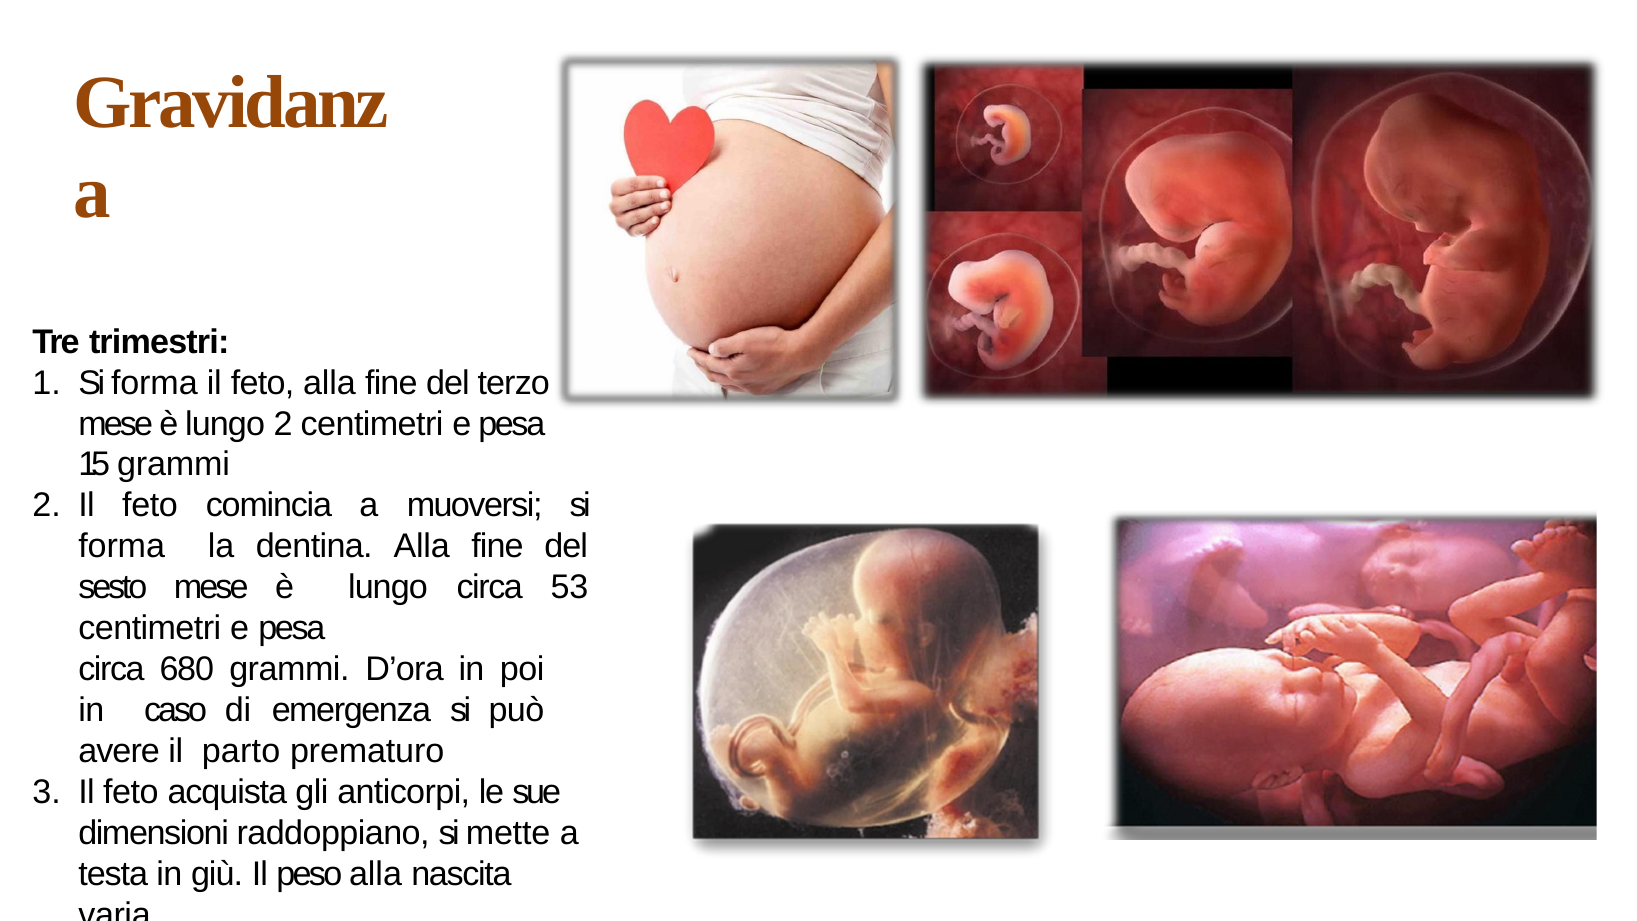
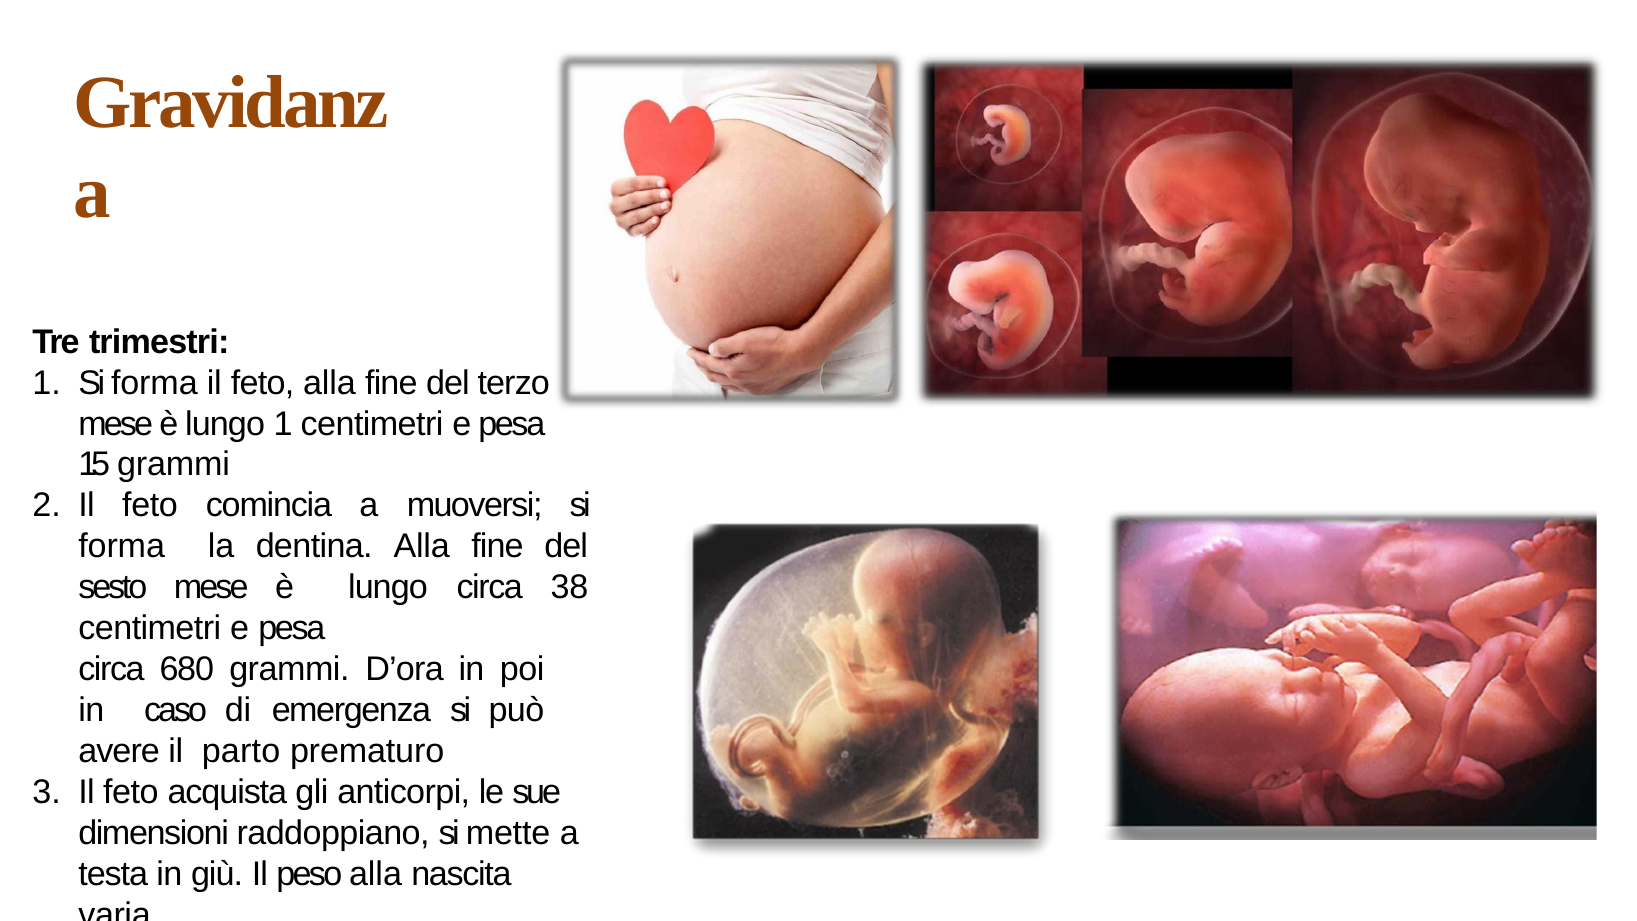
lungo 2: 2 -> 1
53: 53 -> 38
